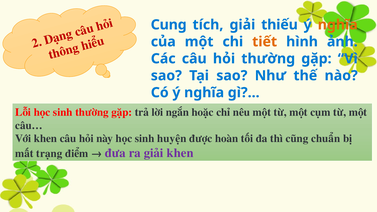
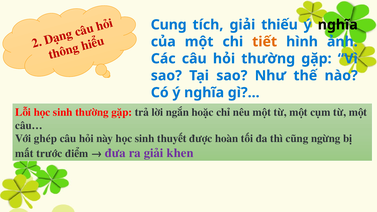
nghĩa at (338, 25) colour: orange -> black
Với khen: khen -> ghép
huyện: huyện -> thuyết
chuẩn: chuẩn -> ngừng
trạng: trạng -> trước
